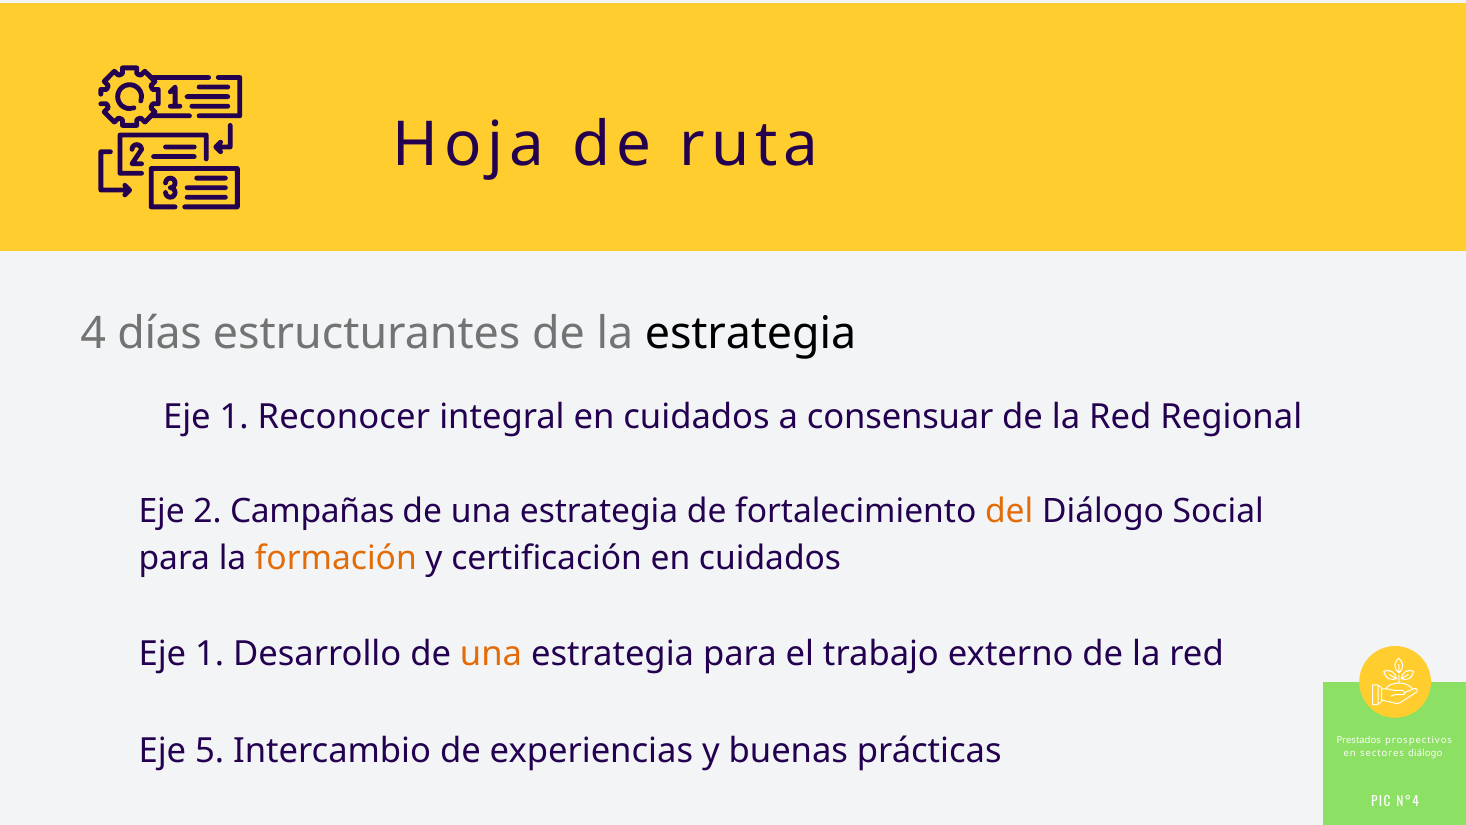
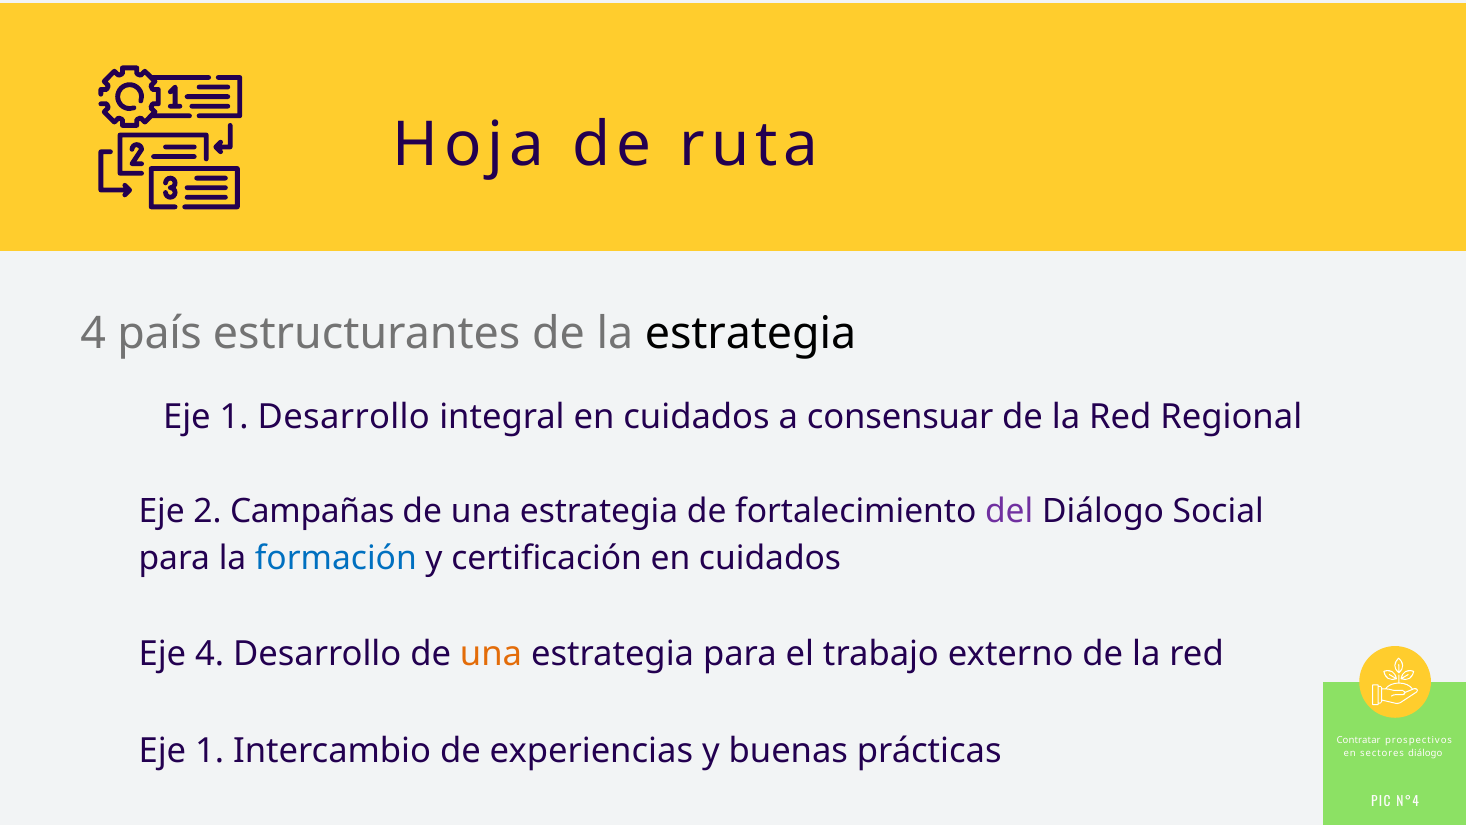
días: días -> país
1 Reconocer: Reconocer -> Desarrollo
del colour: orange -> purple
formación colour: orange -> blue
1 at (210, 653): 1 -> 4
Prestados: Prestados -> Contratar
5 at (210, 750): 5 -> 1
